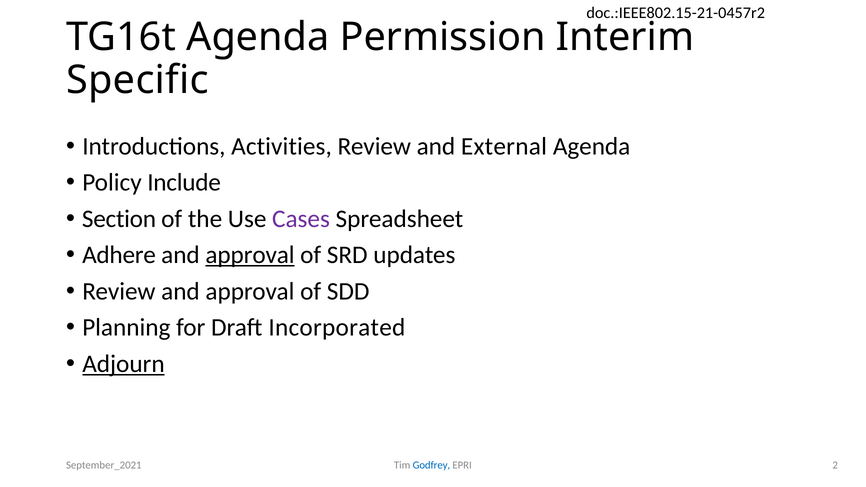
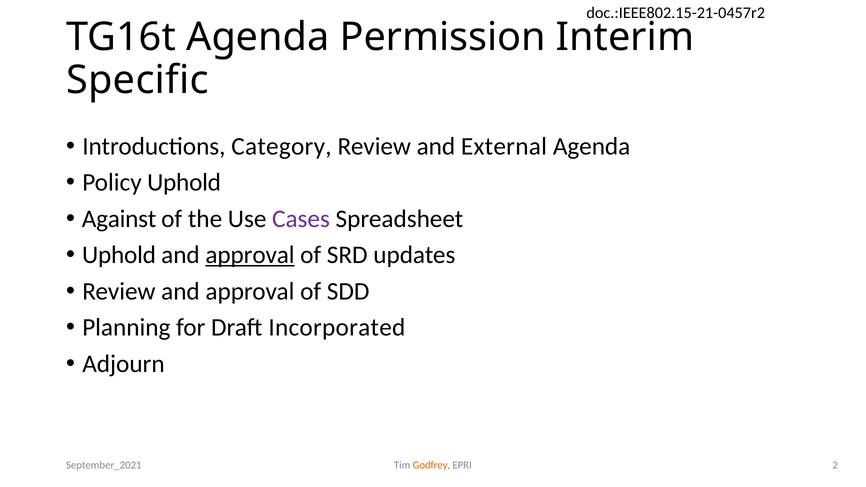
Activities: Activities -> Category
Policy Include: Include -> Uphold
Section: Section -> Against
Adhere at (119, 255): Adhere -> Uphold
Adjourn underline: present -> none
Godfrey colour: blue -> orange
